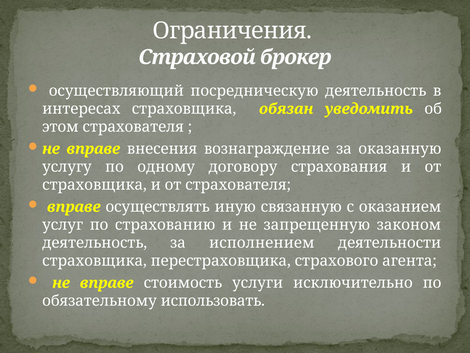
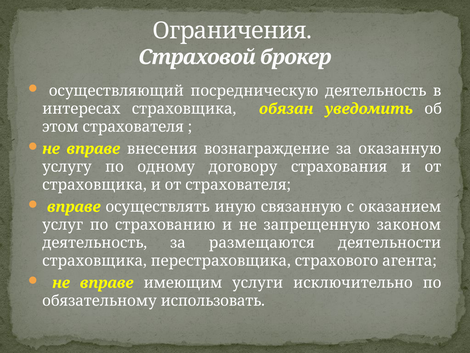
исполнением: исполнением -> размещаются
стоимость: стоимость -> имеющим
